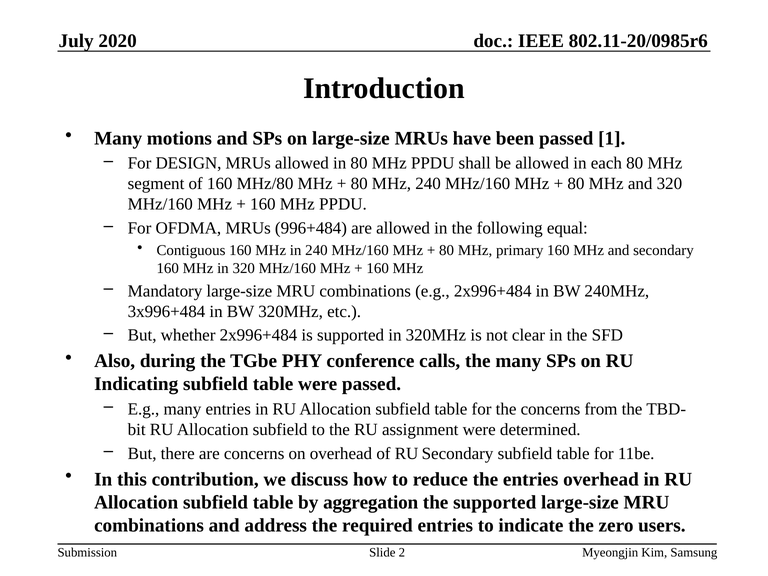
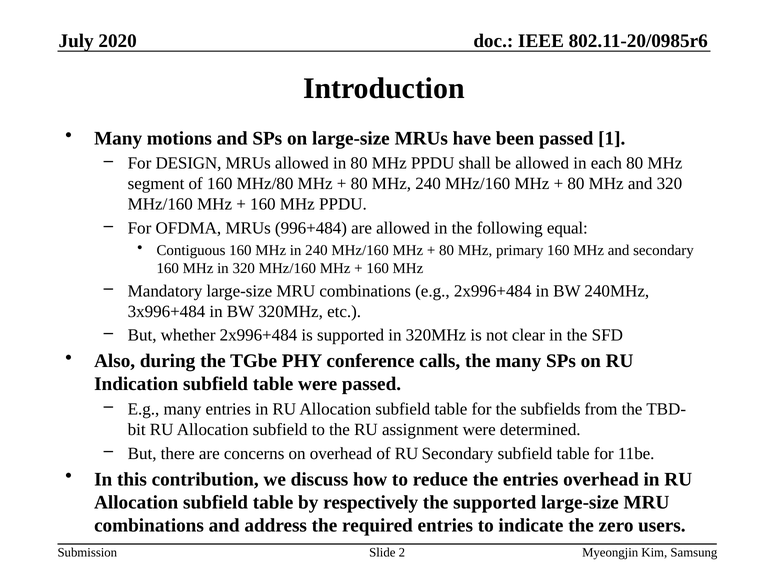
Indicating: Indicating -> Indication
the concerns: concerns -> subfields
aggregation: aggregation -> respectively
